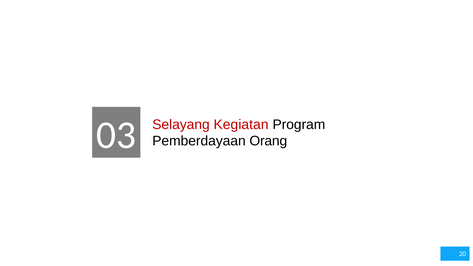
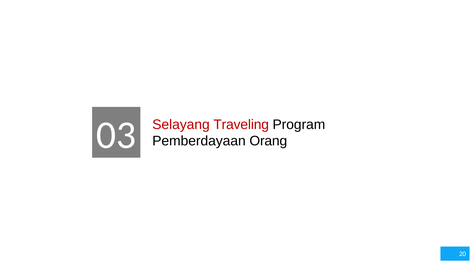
Kegiatan: Kegiatan -> Traveling
